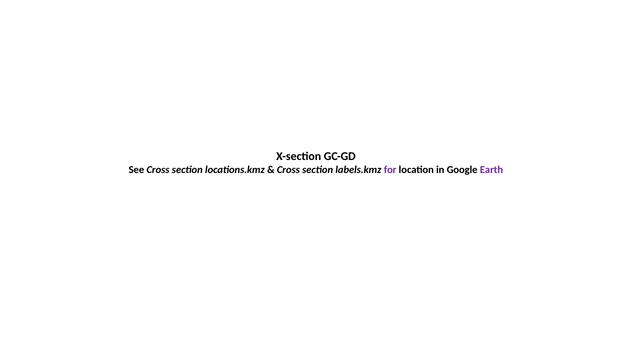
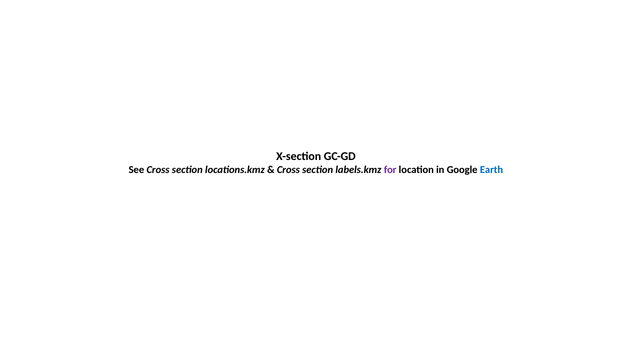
Earth colour: purple -> blue
